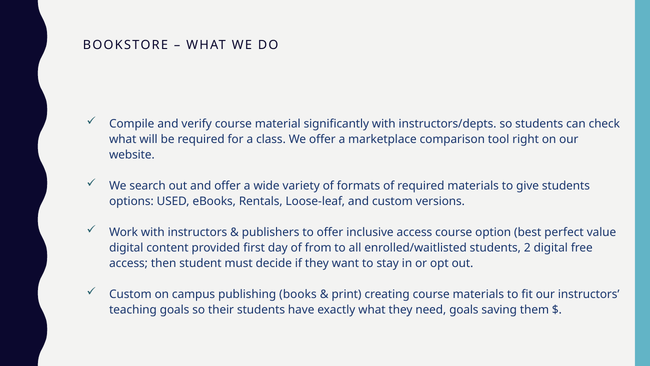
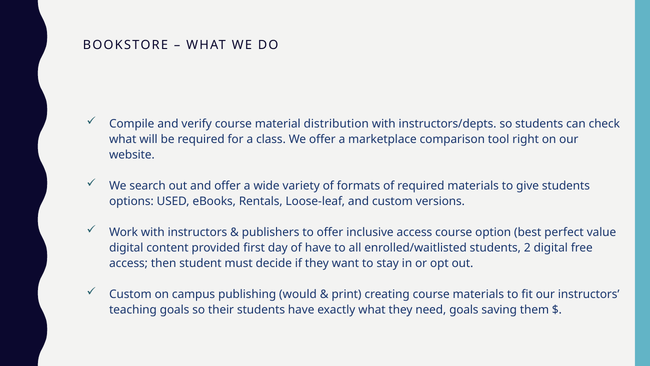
significantly: significantly -> distribution
of from: from -> have
books: books -> would
